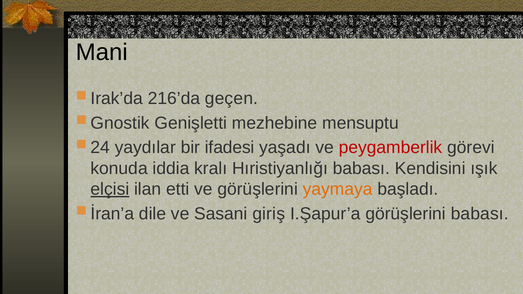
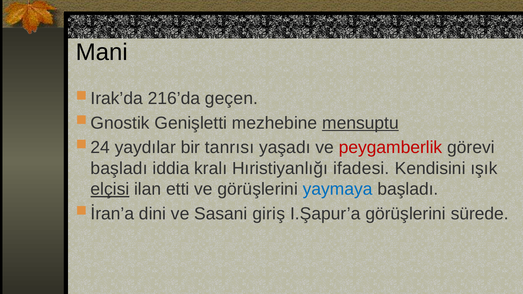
mensuptu underline: none -> present
ifadesi: ifadesi -> tanrısı
konuda at (119, 168): konuda -> başladı
Hıristiyanlığı babası: babası -> ifadesi
yaymaya colour: orange -> blue
dile: dile -> dini
görüşlerini babası: babası -> sürede
